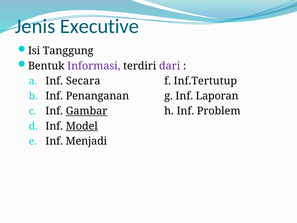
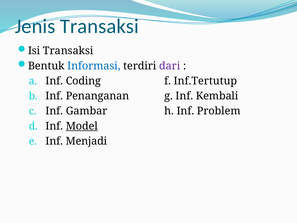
Jenis Executive: Executive -> Transaksi
Isi Tanggung: Tanggung -> Transaksi
Informasi colour: purple -> blue
Secara: Secara -> Coding
Laporan: Laporan -> Kembali
Gambar underline: present -> none
